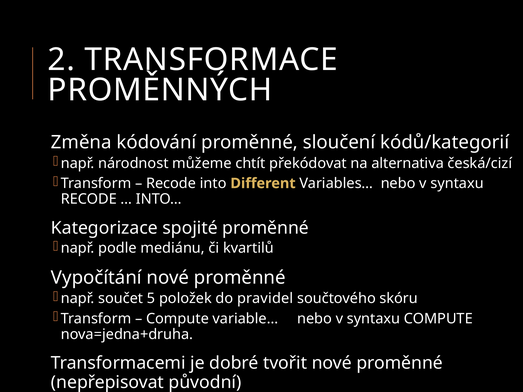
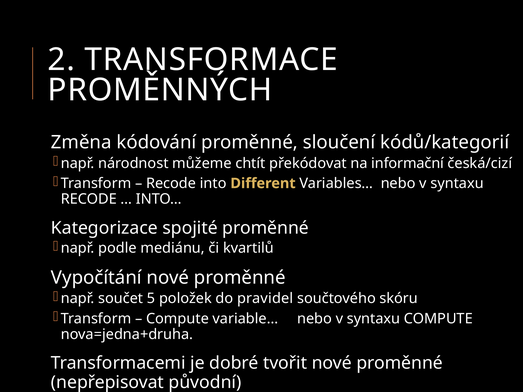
alternativa: alternativa -> informační
